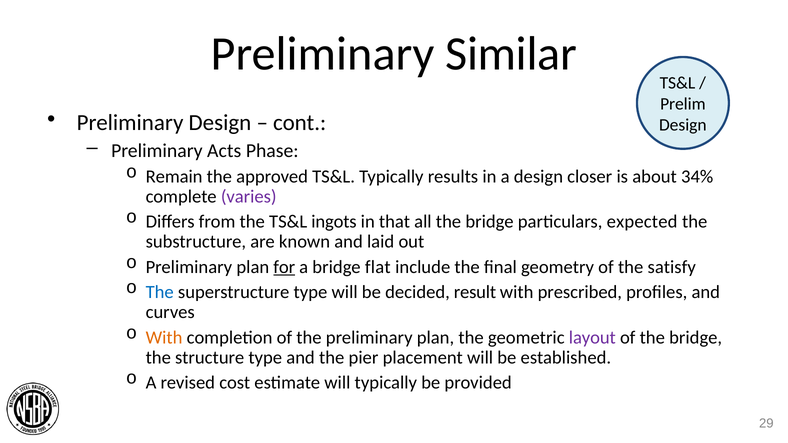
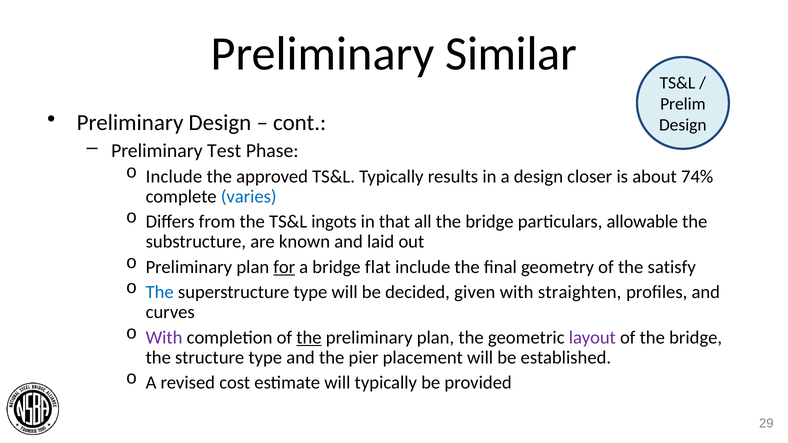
Acts: Acts -> Test
Remain at (174, 176): Remain -> Include
34%: 34% -> 74%
varies colour: purple -> blue
expected: expected -> allowable
result: result -> given
prescribed: prescribed -> straighten
With at (164, 338) colour: orange -> purple
the at (309, 338) underline: none -> present
